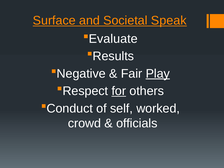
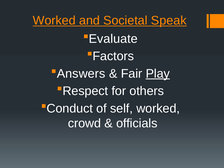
Surface at (54, 21): Surface -> Worked
Results: Results -> Factors
Negative: Negative -> Answers
for underline: present -> none
